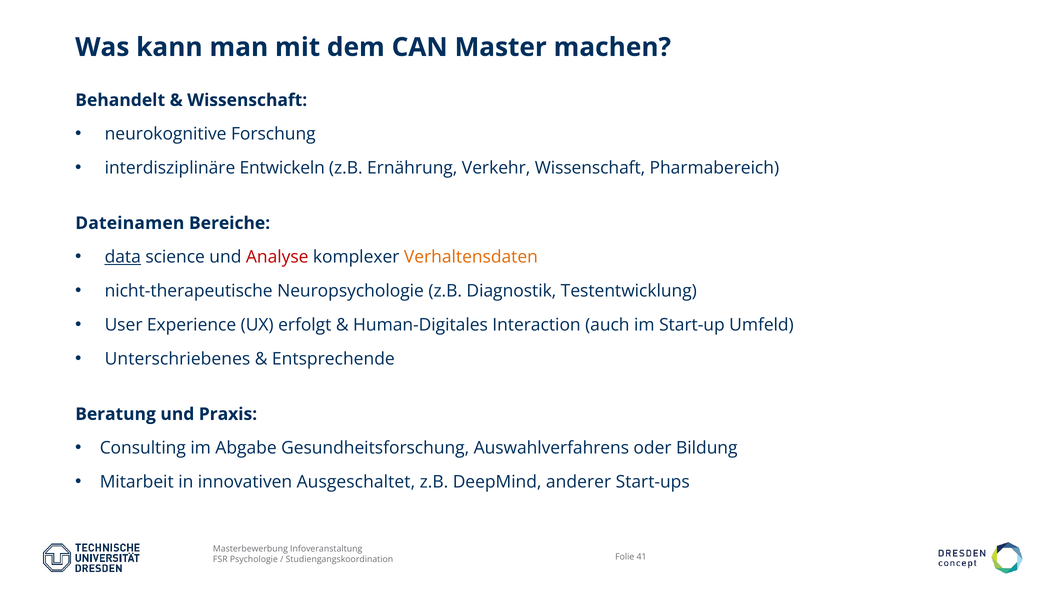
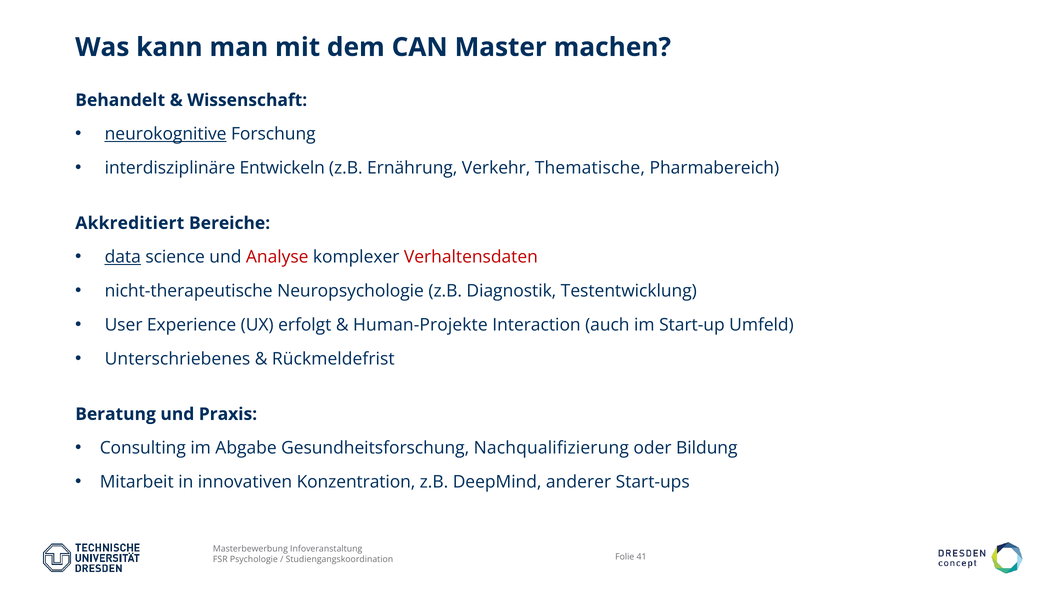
neurokognitive underline: none -> present
Verkehr Wissenschaft: Wissenschaft -> Thematische
Dateinamen: Dateinamen -> Akkreditiert
Verhaltensdaten colour: orange -> red
Human-Digitales: Human-Digitales -> Human-Projekte
Entsprechende: Entsprechende -> Rückmeldefrist
Auswahlverfahrens: Auswahlverfahrens -> Nachqualifizierung
Ausgeschaltet: Ausgeschaltet -> Konzentration
